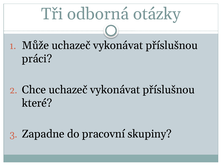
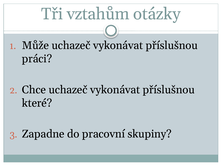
odborná: odborná -> vztahům
